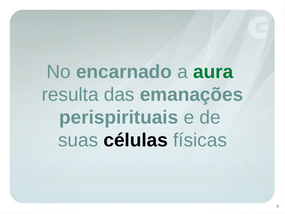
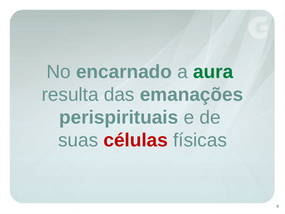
células colour: black -> red
